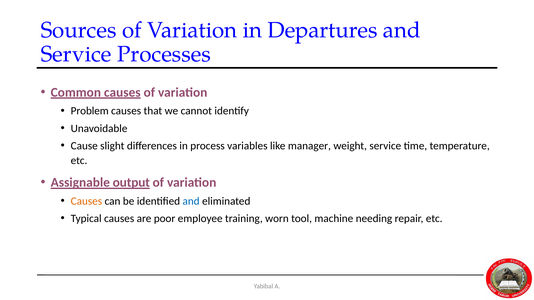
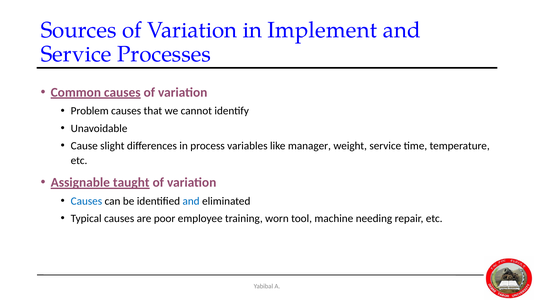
Departures: Departures -> Implement
output: output -> taught
Causes at (86, 201) colour: orange -> blue
